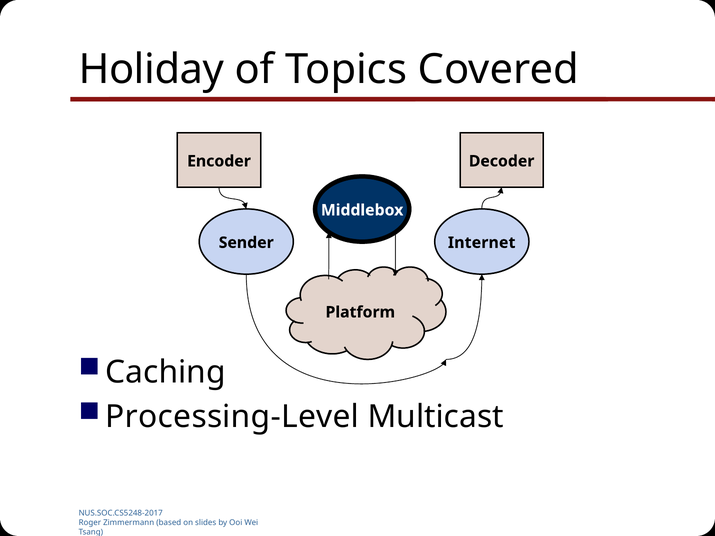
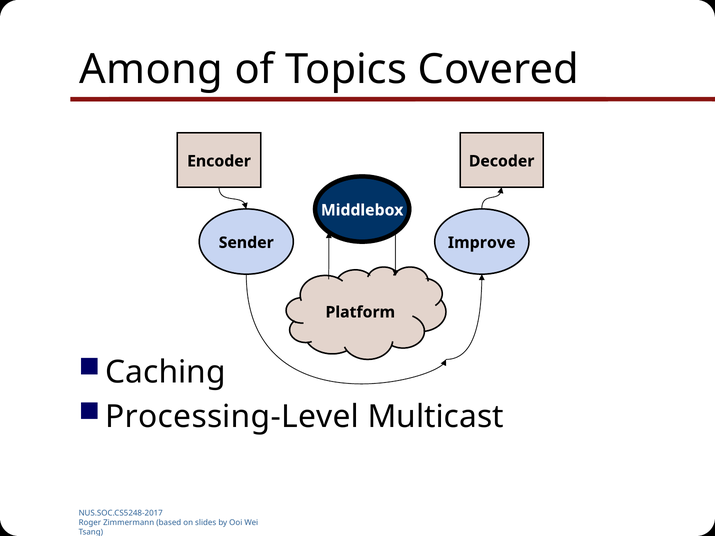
Holiday: Holiday -> Among
Internet: Internet -> Improve
